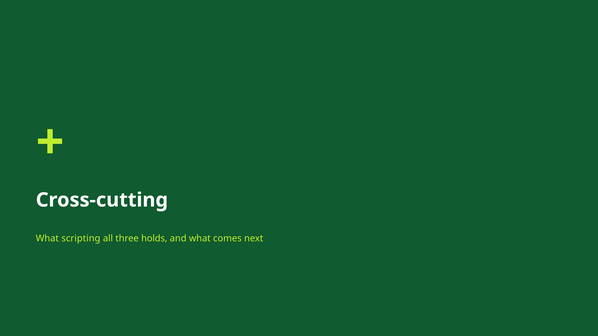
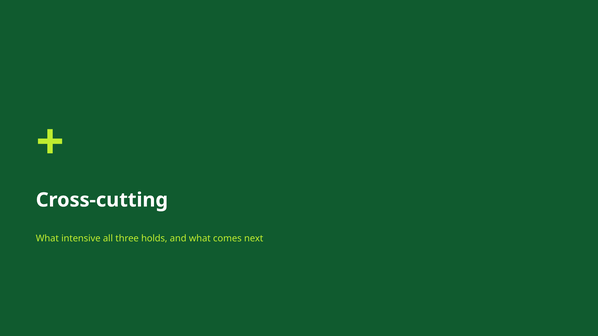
scripting: scripting -> intensive
